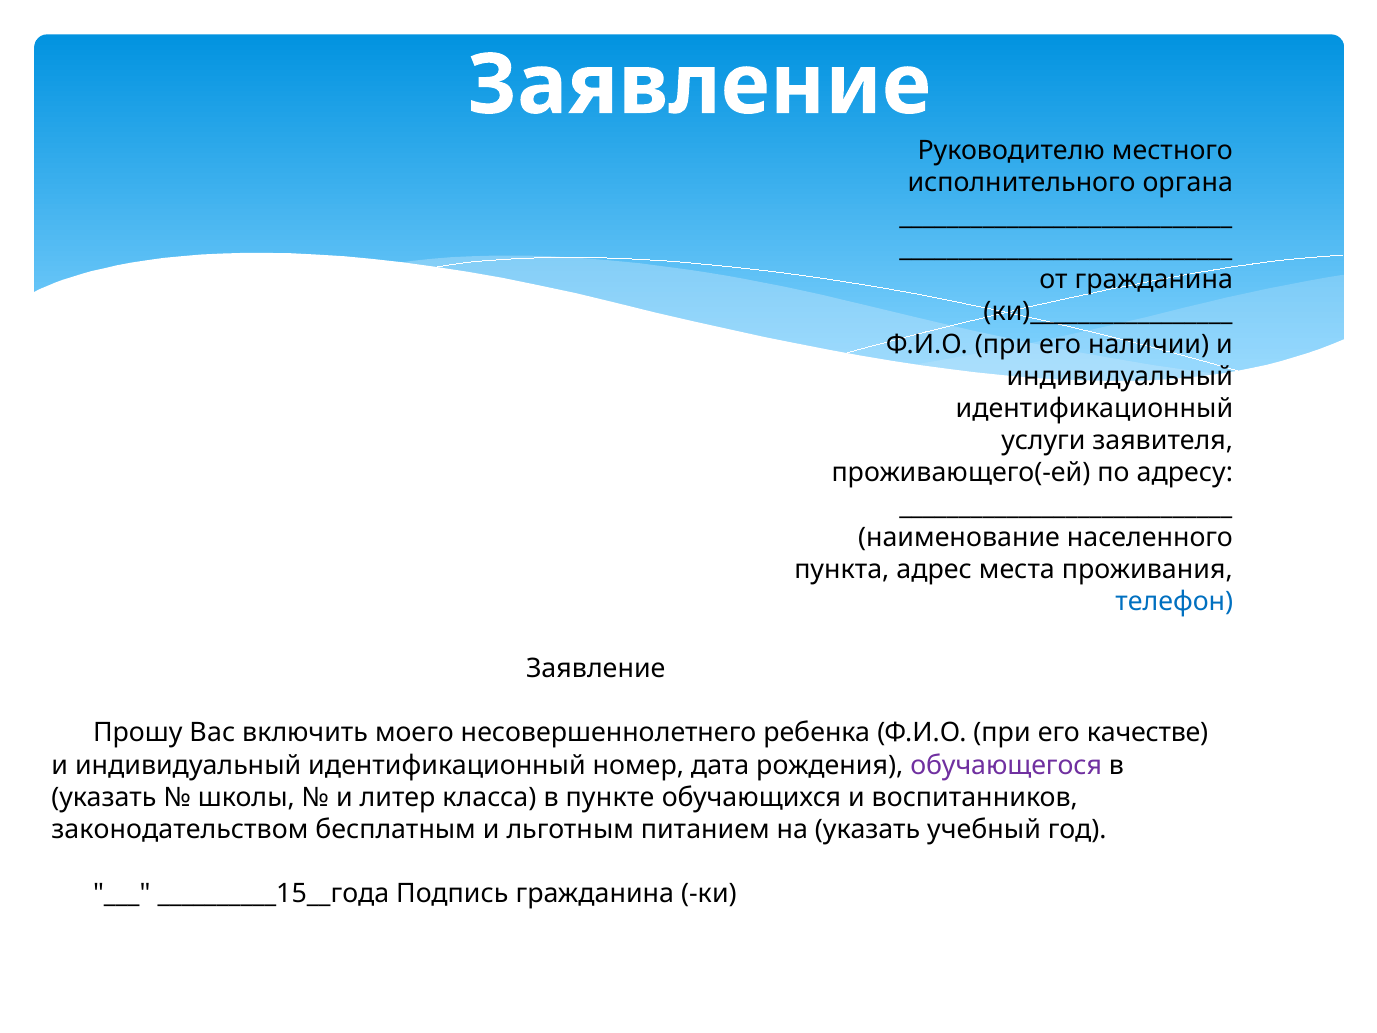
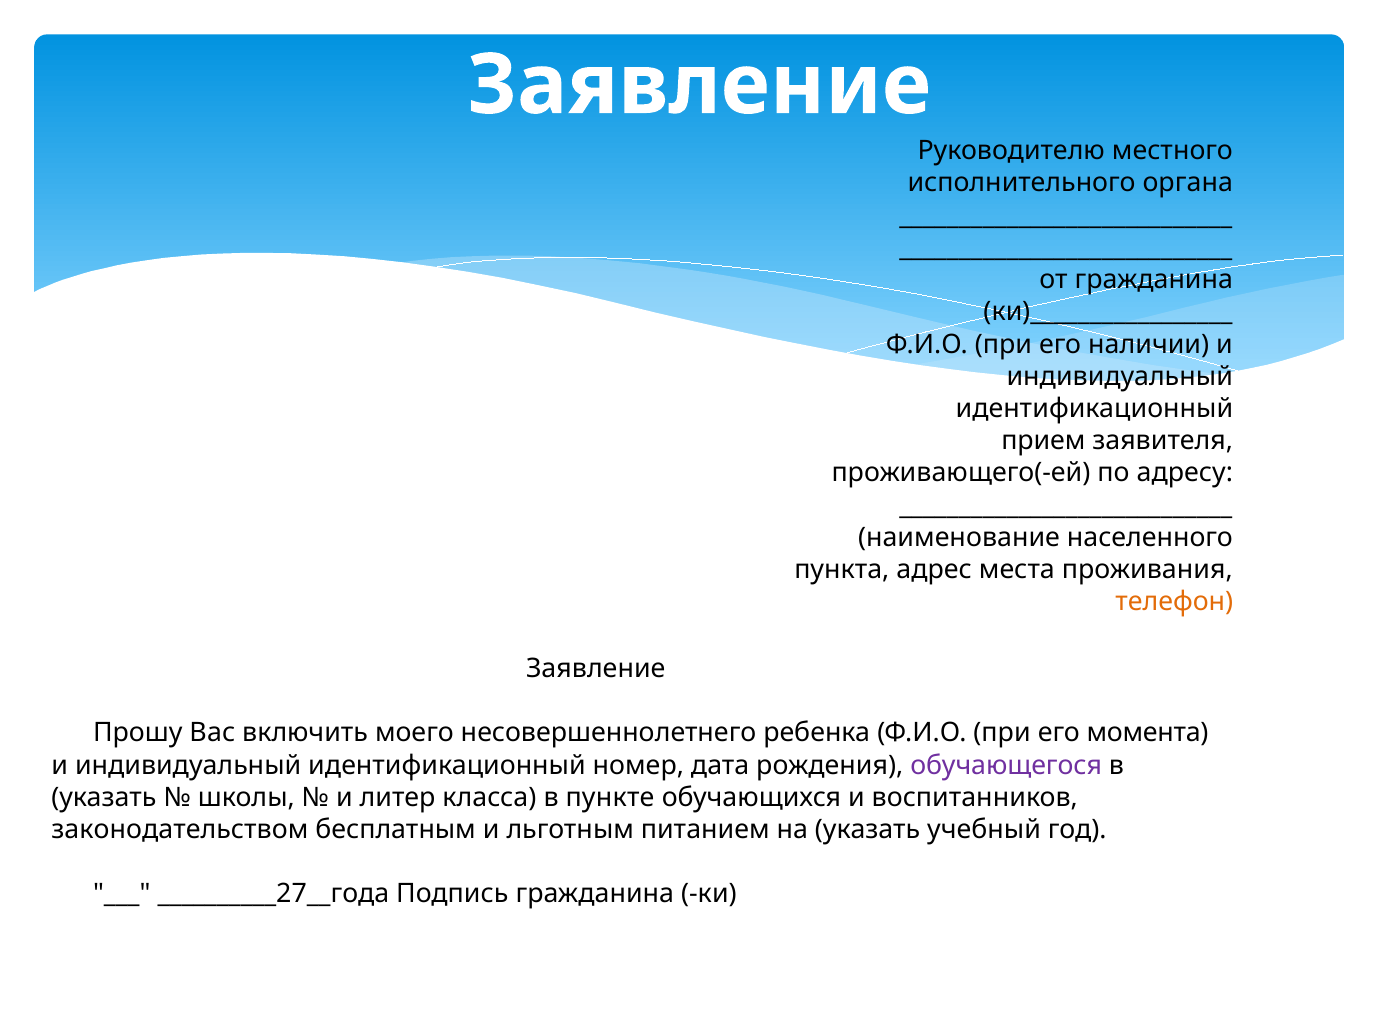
услуги: услуги -> прием
телефон colour: blue -> orange
качестве: качестве -> момента
__________15__года: __________15__года -> __________27__года
